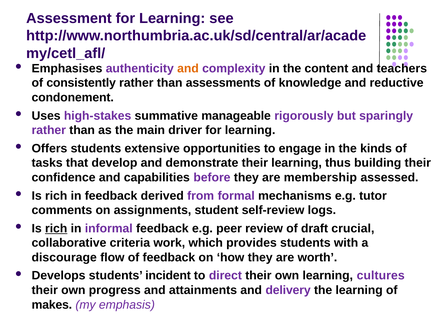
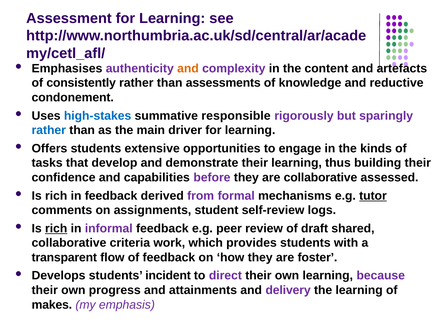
teachers: teachers -> artefacts
high-stakes colour: purple -> blue
manageable: manageable -> responsible
rather at (49, 130) colour: purple -> blue
are membership: membership -> collaborative
tutor underline: none -> present
crucial: crucial -> shared
discourage: discourage -> transparent
worth: worth -> foster
cultures: cultures -> because
